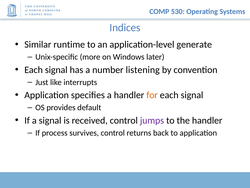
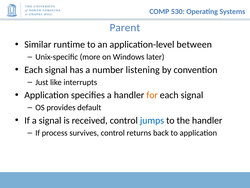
Indices: Indices -> Parent
generate: generate -> between
jumps colour: purple -> blue
